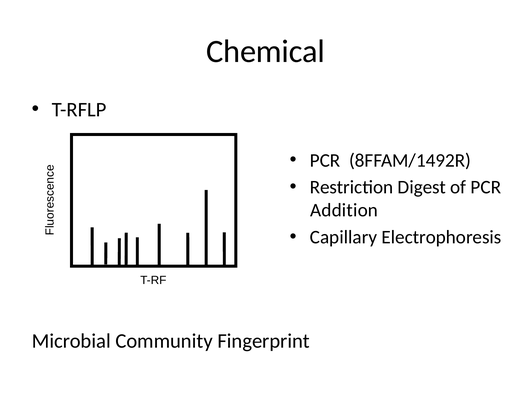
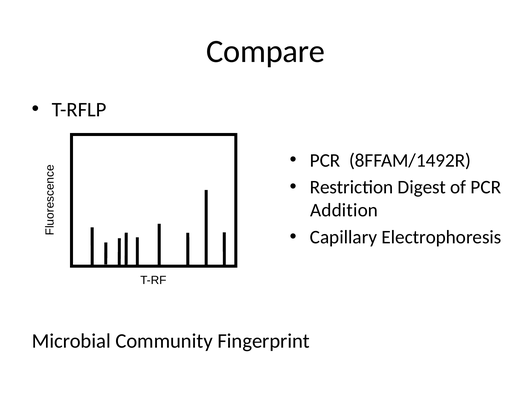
Chemical: Chemical -> Compare
